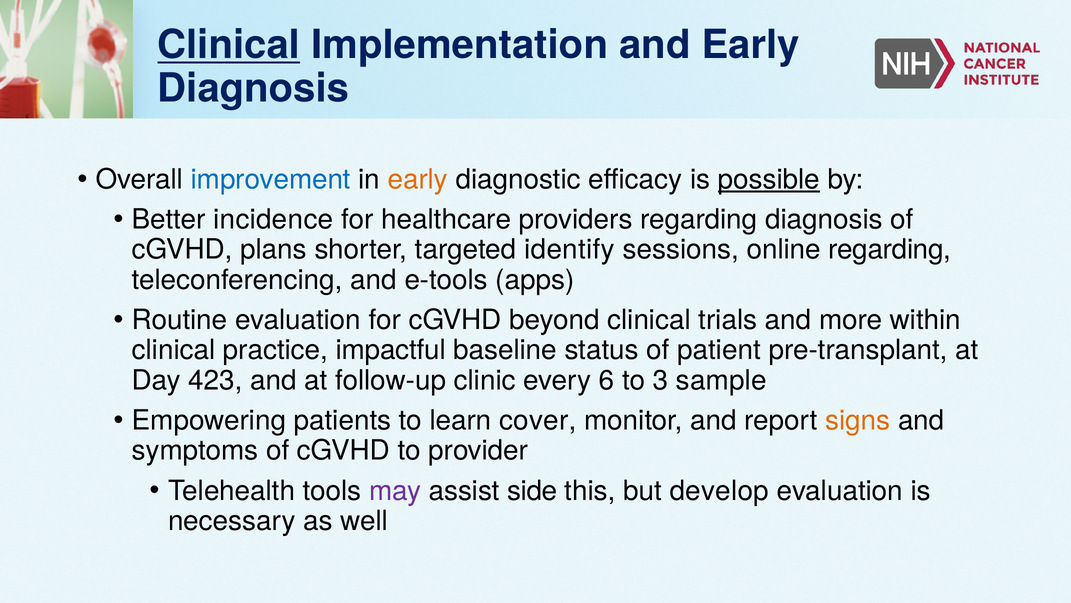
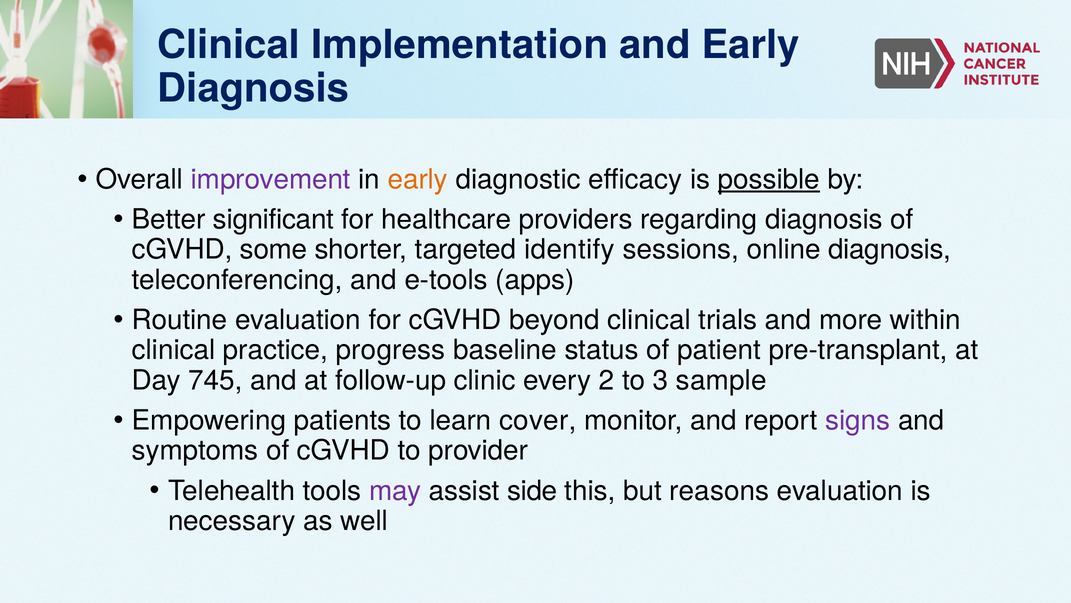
Clinical at (229, 45) underline: present -> none
improvement colour: blue -> purple
incidence: incidence -> significant
plans: plans -> some
online regarding: regarding -> diagnosis
impactful: impactful -> progress
423: 423 -> 745
6: 6 -> 2
signs colour: orange -> purple
develop: develop -> reasons
